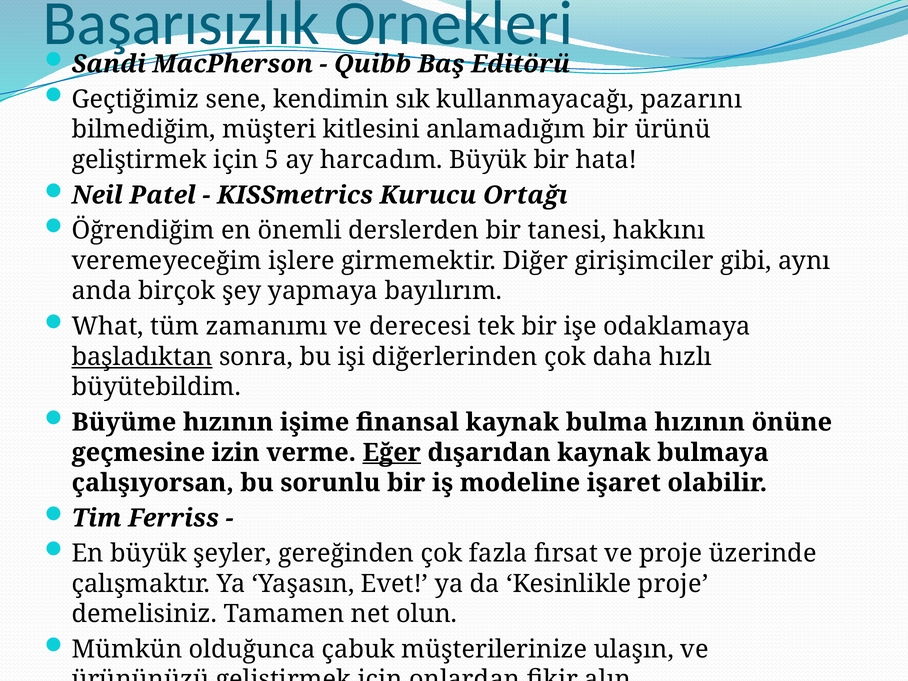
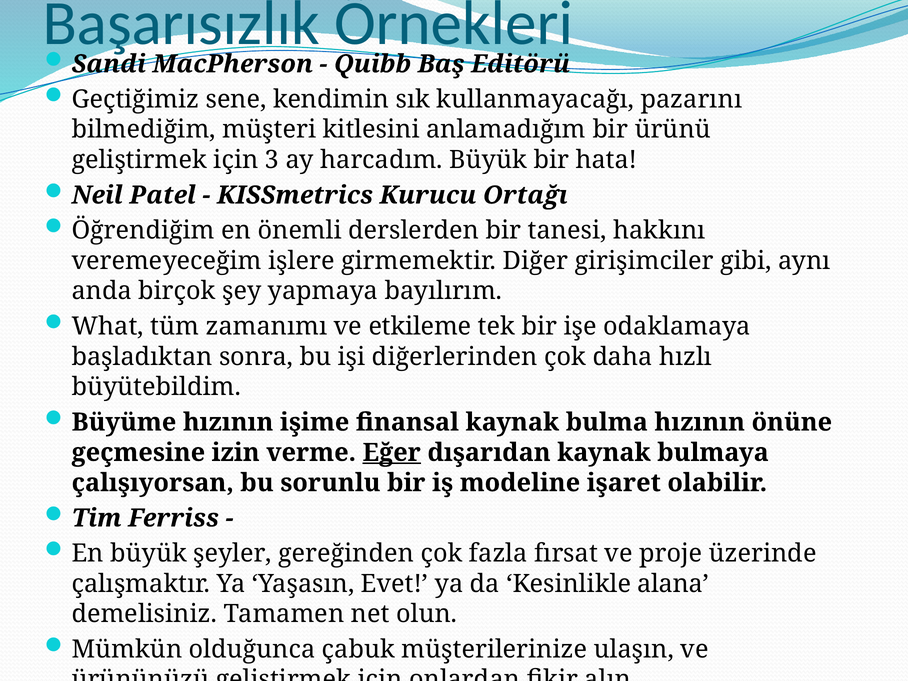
5: 5 -> 3
derecesi: derecesi -> etkileme
başladıktan underline: present -> none
Kesinlikle proje: proje -> alana
